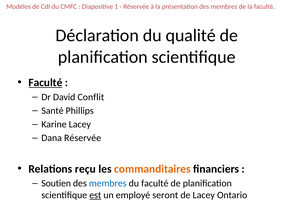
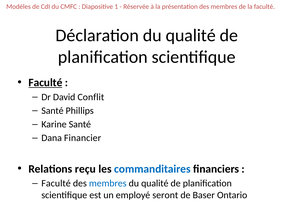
Karine Lacey: Lacey -> Santé
Dana Réservée: Réservée -> Financier
commanditaires colour: orange -> blue
Soutien at (56, 184): Soutien -> Faculté
faculté at (155, 184): faculté -> qualité
est underline: present -> none
de Lacey: Lacey -> Baser
